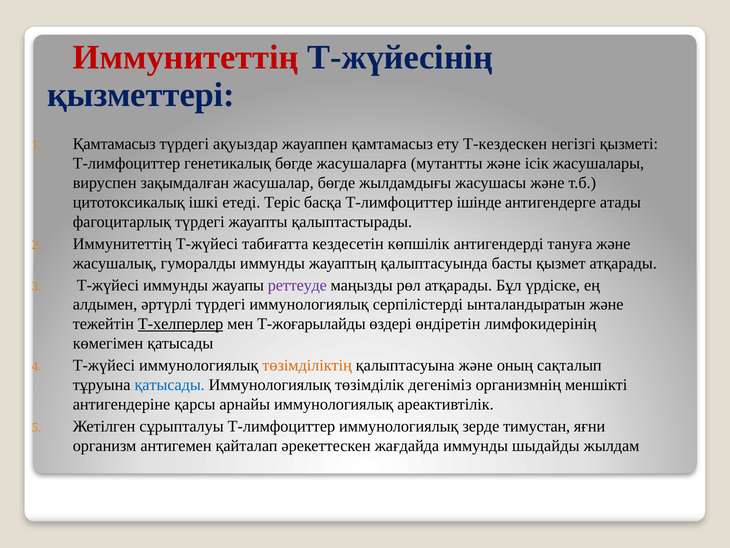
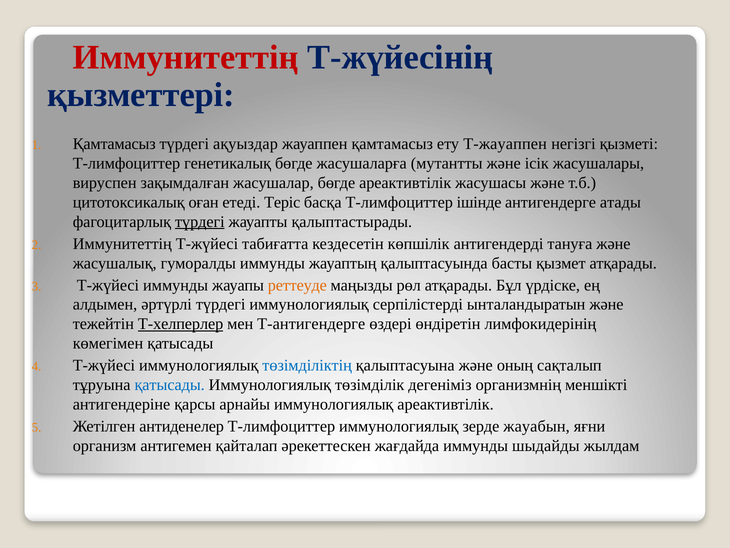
Т-кездескен: Т-кездескен -> Т-жауаппен
бөгде жылдамдығы: жылдамдығы -> ареактивтілік
ішкі: ішкі -> оған
түрдегі at (200, 221) underline: none -> present
реттеуде colour: purple -> orange
Т-жоғарылайды: Т-жоғарылайды -> Т-антигендерге
төзімділіктің colour: orange -> blue
сұрыпталуы: сұрыпталуы -> антиденелер
тимустан: тимустан -> жауабын
